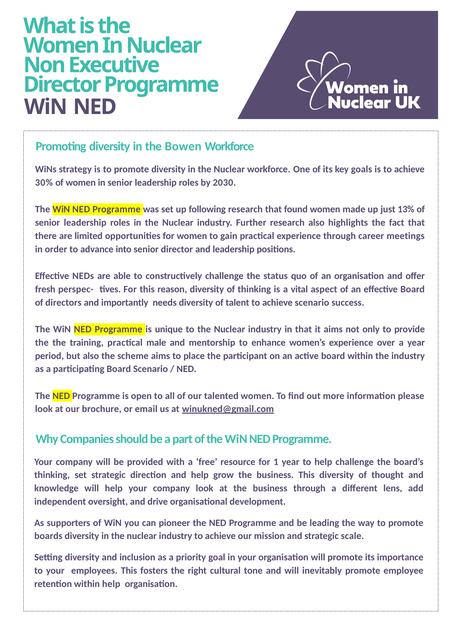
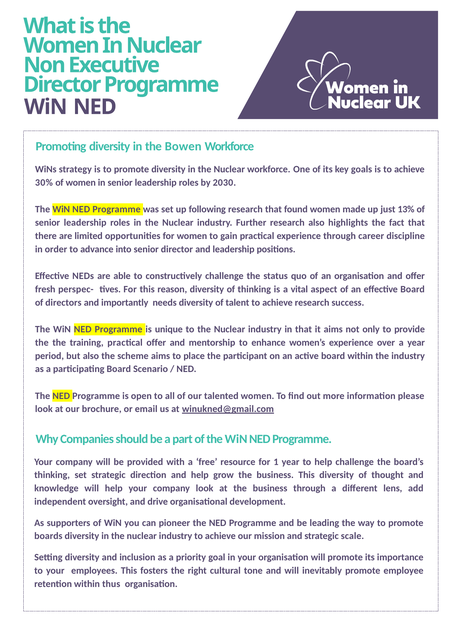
meetings: meetings -> discipline
achieve scenario: scenario -> research
practical male: male -> offer
within help: help -> thus
